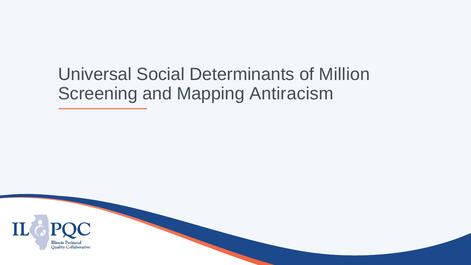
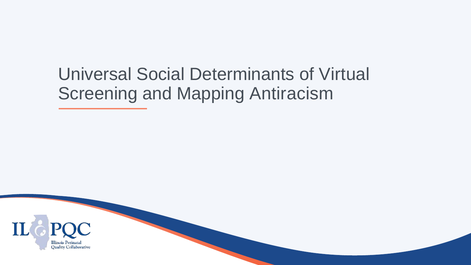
Million: Million -> Virtual
